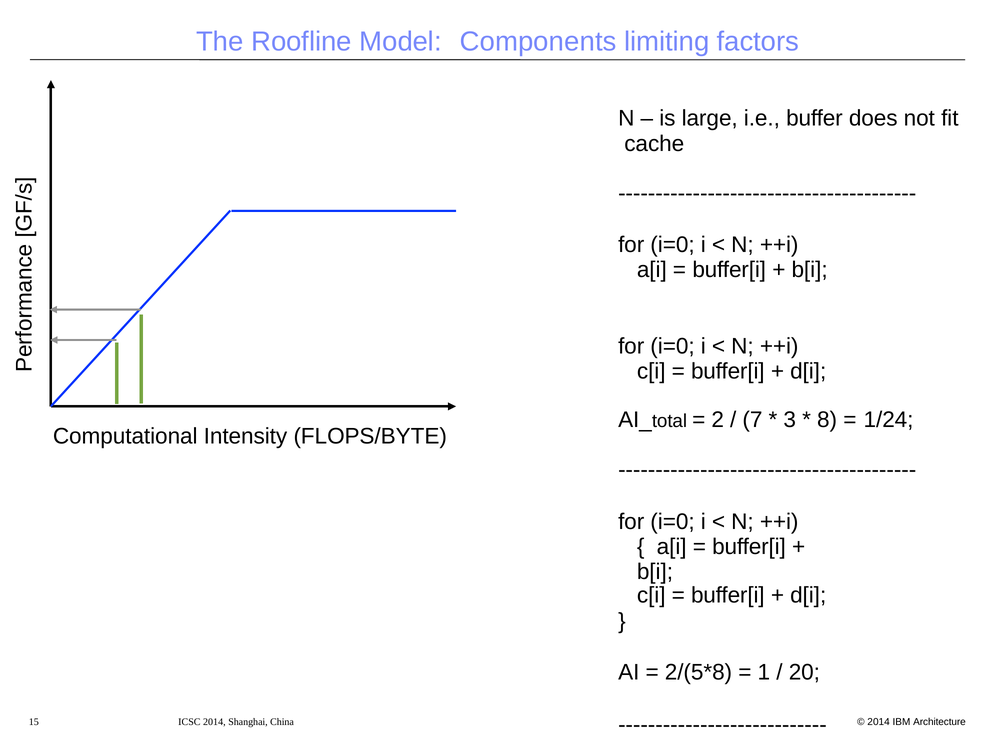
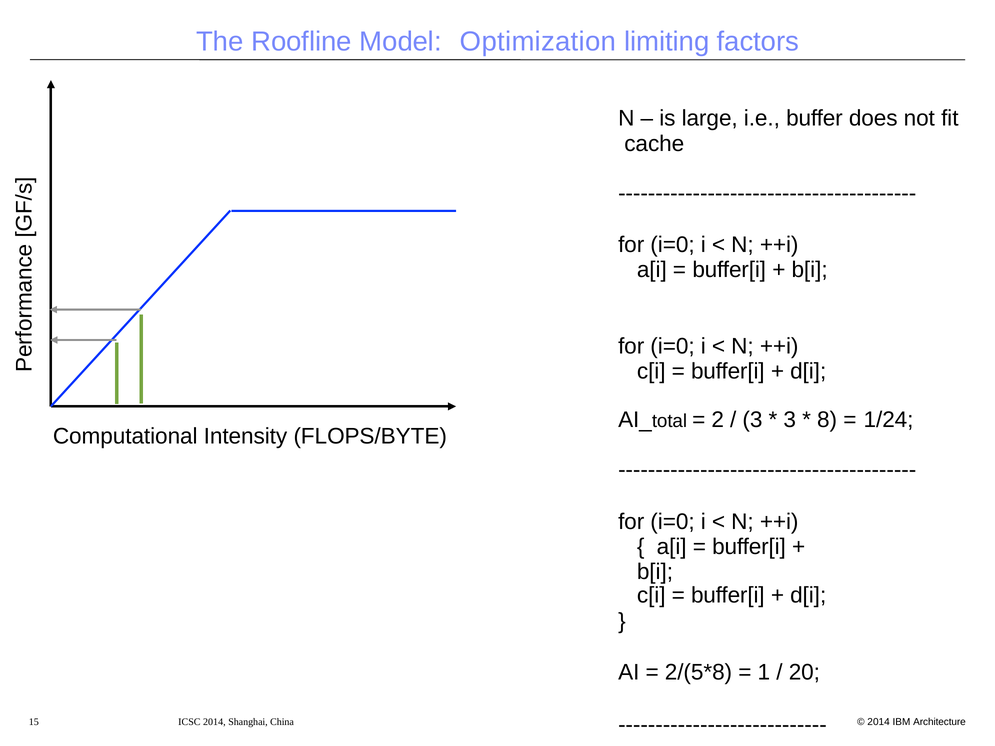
Components: Components -> Optimization
7 at (753, 420): 7 -> 3
